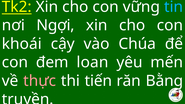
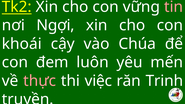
tin colour: light blue -> pink
loan: loan -> luôn
tiến: tiến -> việc
Bằng: Bằng -> Trinh
